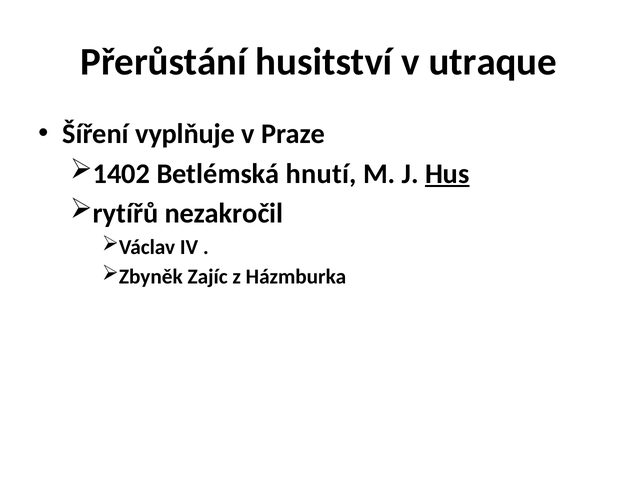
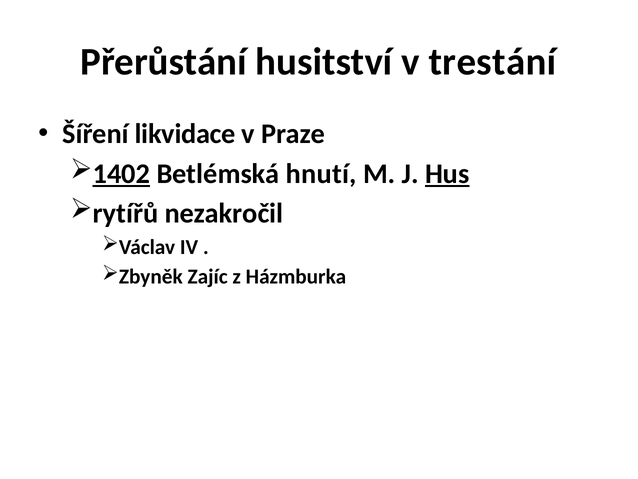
utraque: utraque -> trestání
vyplňuje: vyplňuje -> likvidace
1402 underline: none -> present
